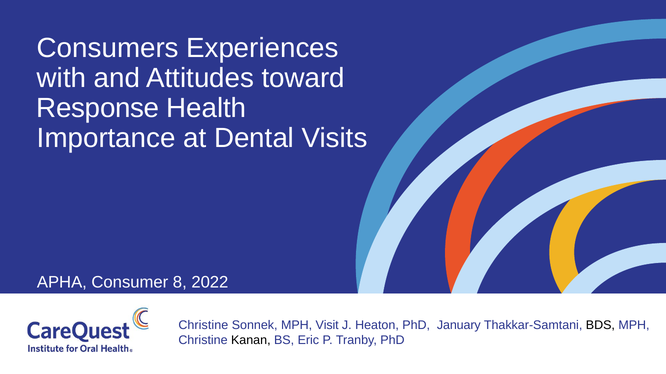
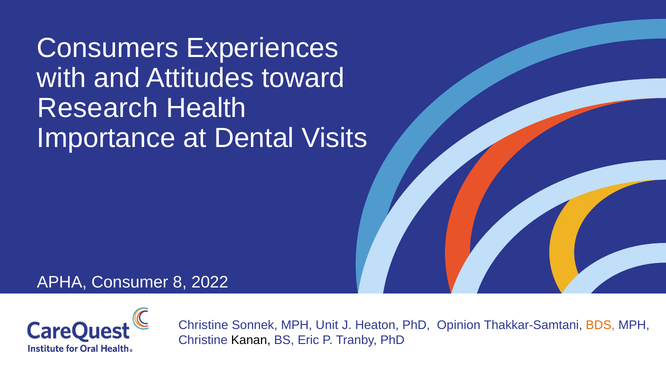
Response: Response -> Research
Visit: Visit -> Unit
January: January -> Opinion
BDS colour: black -> orange
